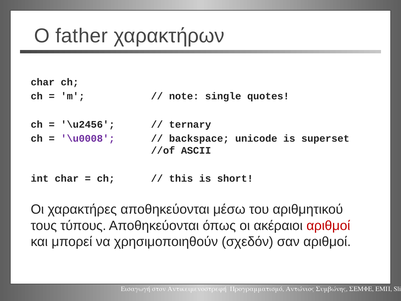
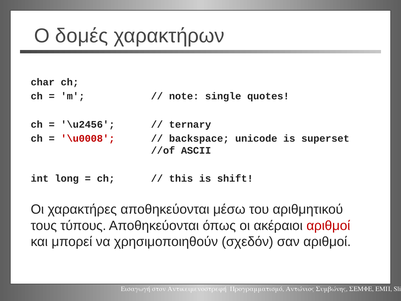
father: father -> δομές
\u0008 colour: purple -> red
int char: char -> long
short: short -> shift
